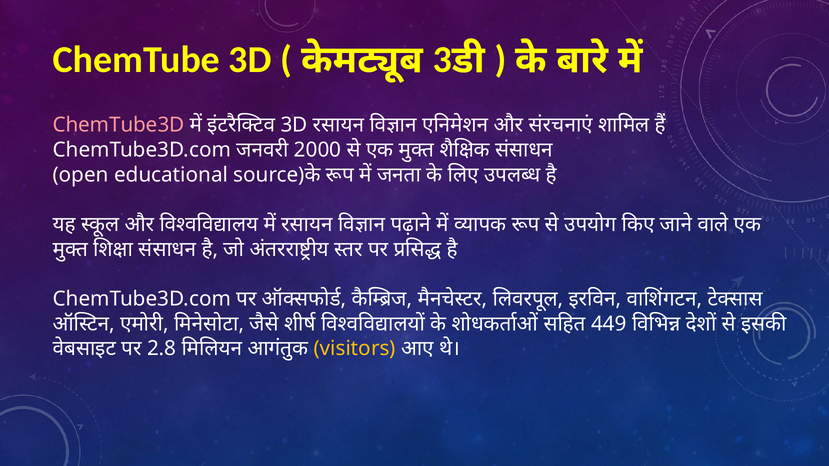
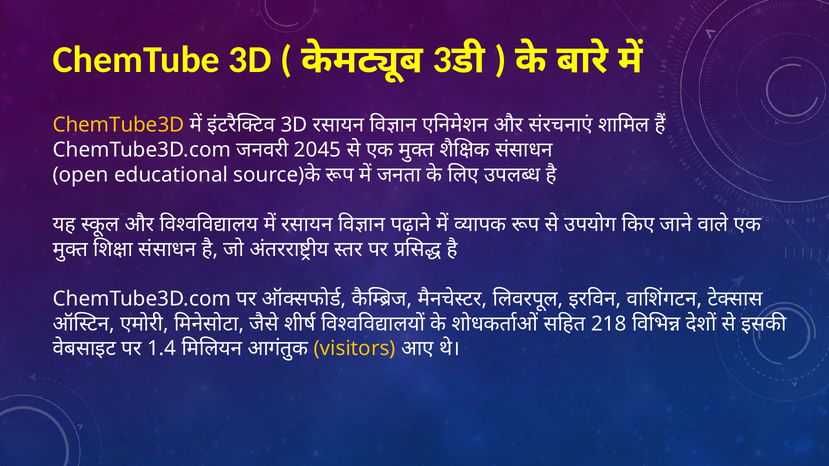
ChemTube3D colour: pink -> yellow
2000: 2000 -> 2045
449: 449 -> 218
2.8: 2.8 -> 1.4
